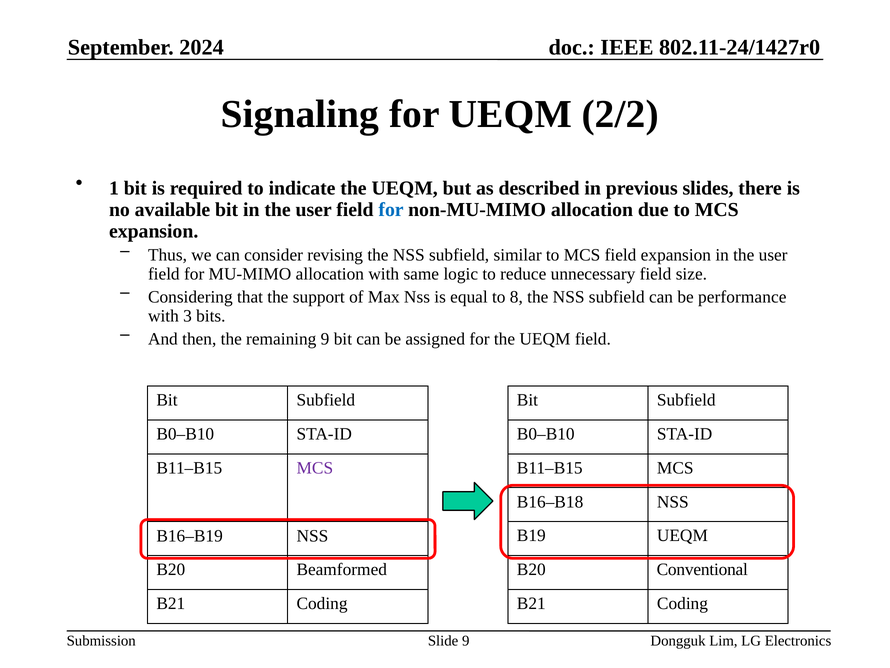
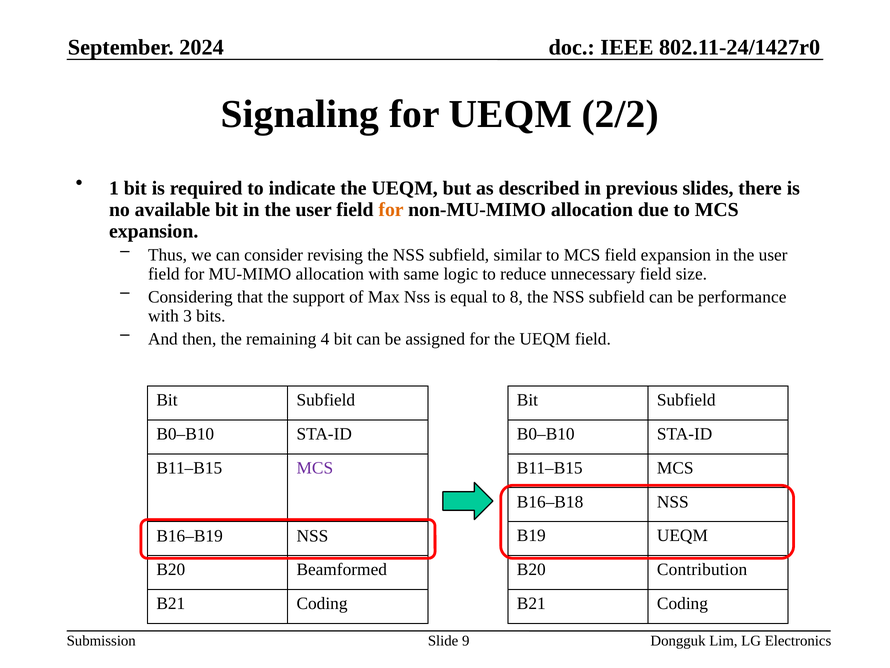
for at (391, 210) colour: blue -> orange
remaining 9: 9 -> 4
Conventional: Conventional -> Contribution
